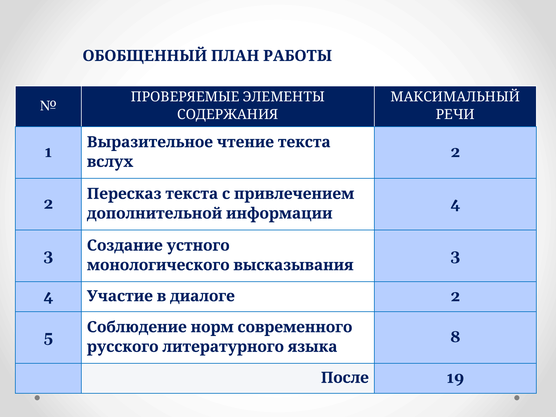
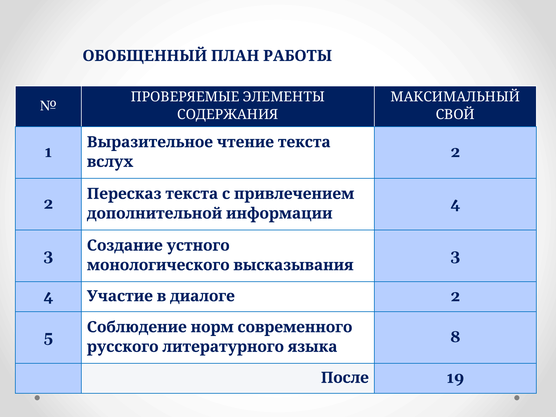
РЕЧИ: РЕЧИ -> СВОЙ
